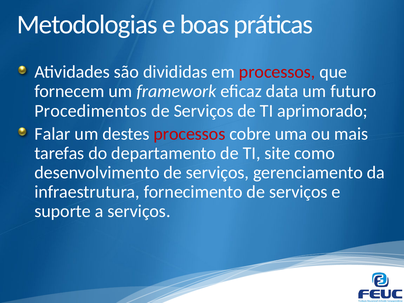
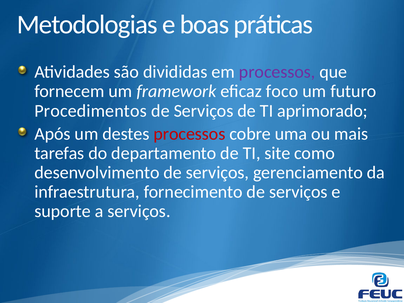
processos at (277, 72) colour: red -> purple
data: data -> foco
Falar: Falar -> Após
